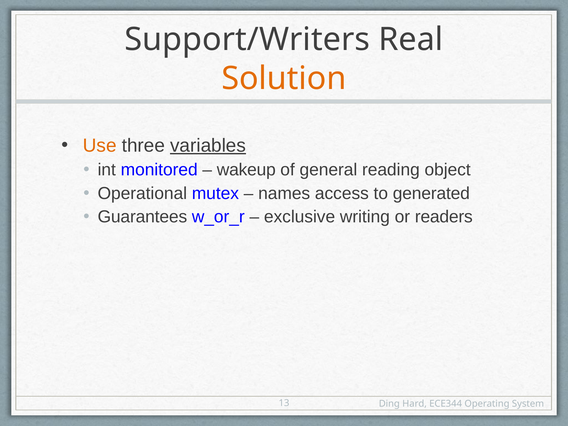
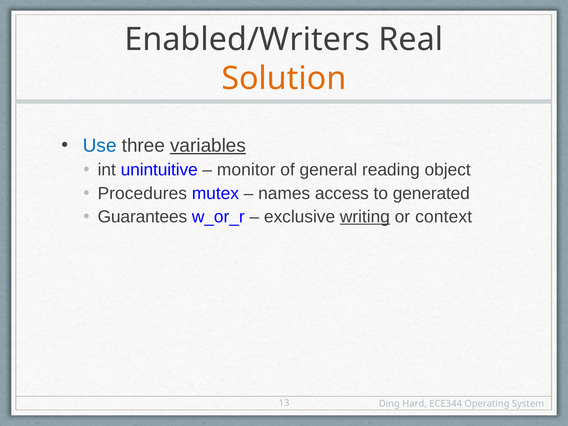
Support/Writers: Support/Writers -> Enabled/Writers
Use colour: orange -> blue
monitored: monitored -> unintuitive
wakeup: wakeup -> monitor
Operational: Operational -> Procedures
writing underline: none -> present
readers: readers -> context
